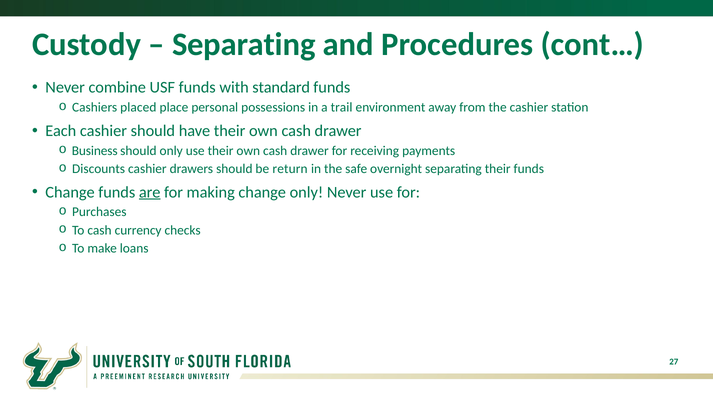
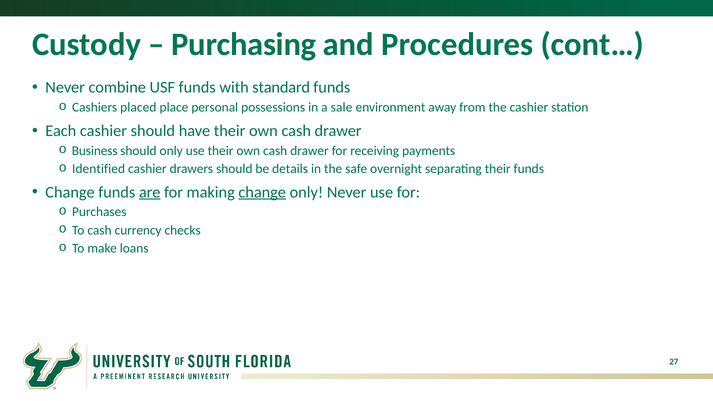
Separating at (244, 45): Separating -> Purchasing
trail: trail -> sale
Discounts: Discounts -> Identified
return: return -> details
change at (262, 192) underline: none -> present
